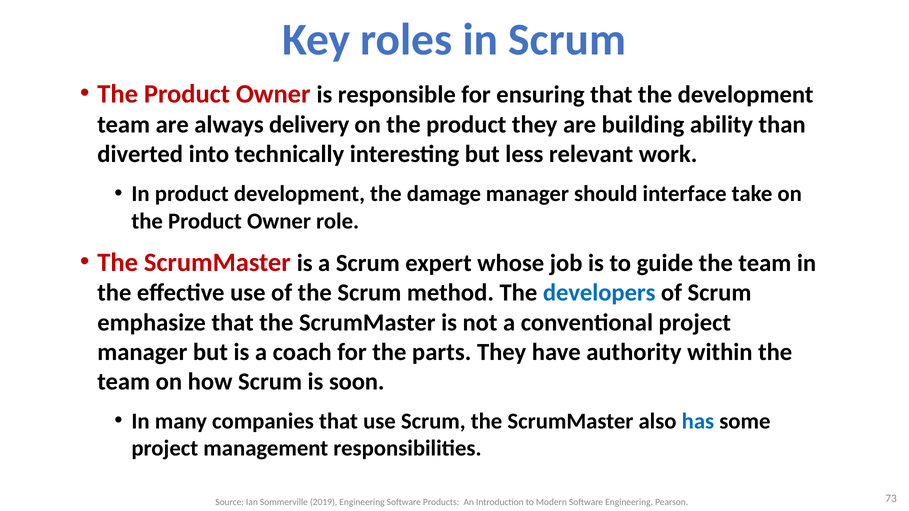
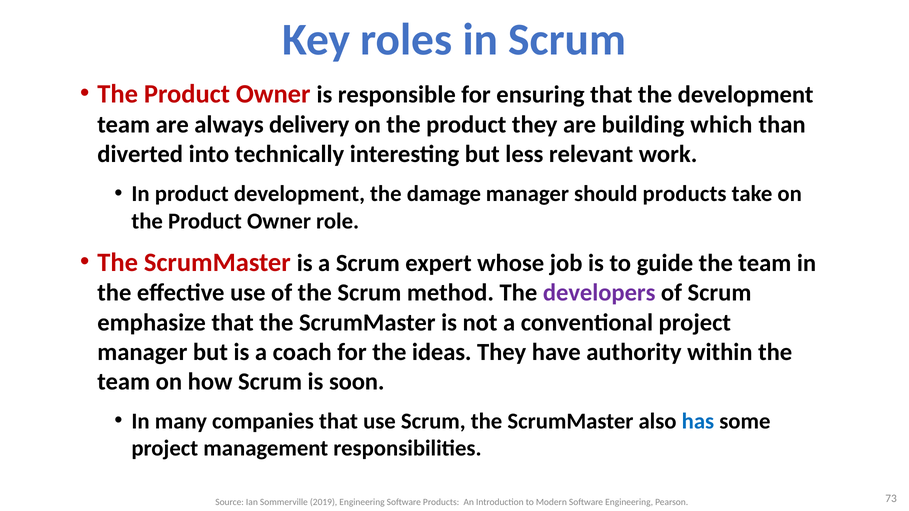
ability: ability -> which
should interface: interface -> products
developers colour: blue -> purple
parts: parts -> ideas
